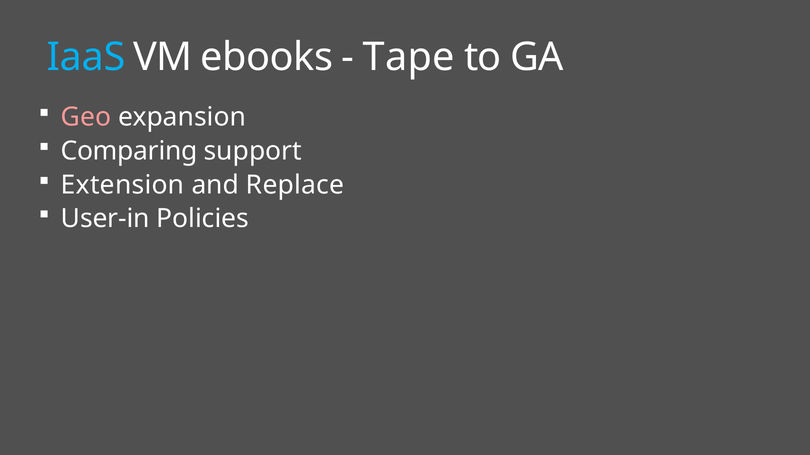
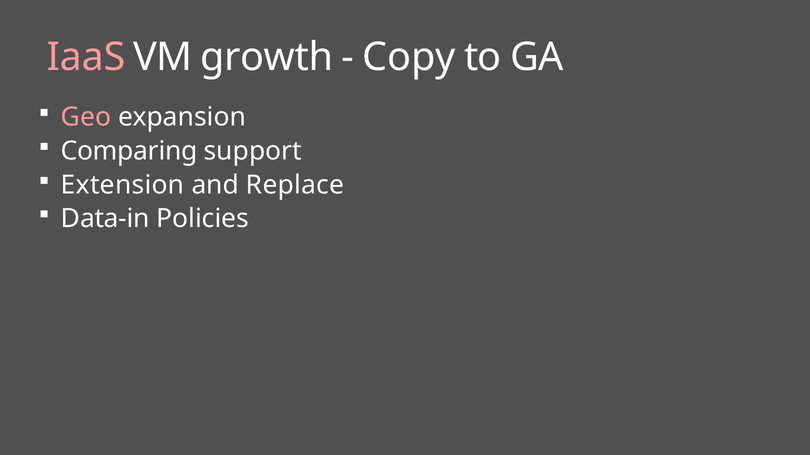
IaaS colour: light blue -> pink
ebooks: ebooks -> growth
Tape: Tape -> Copy
User-in: User-in -> Data-in
